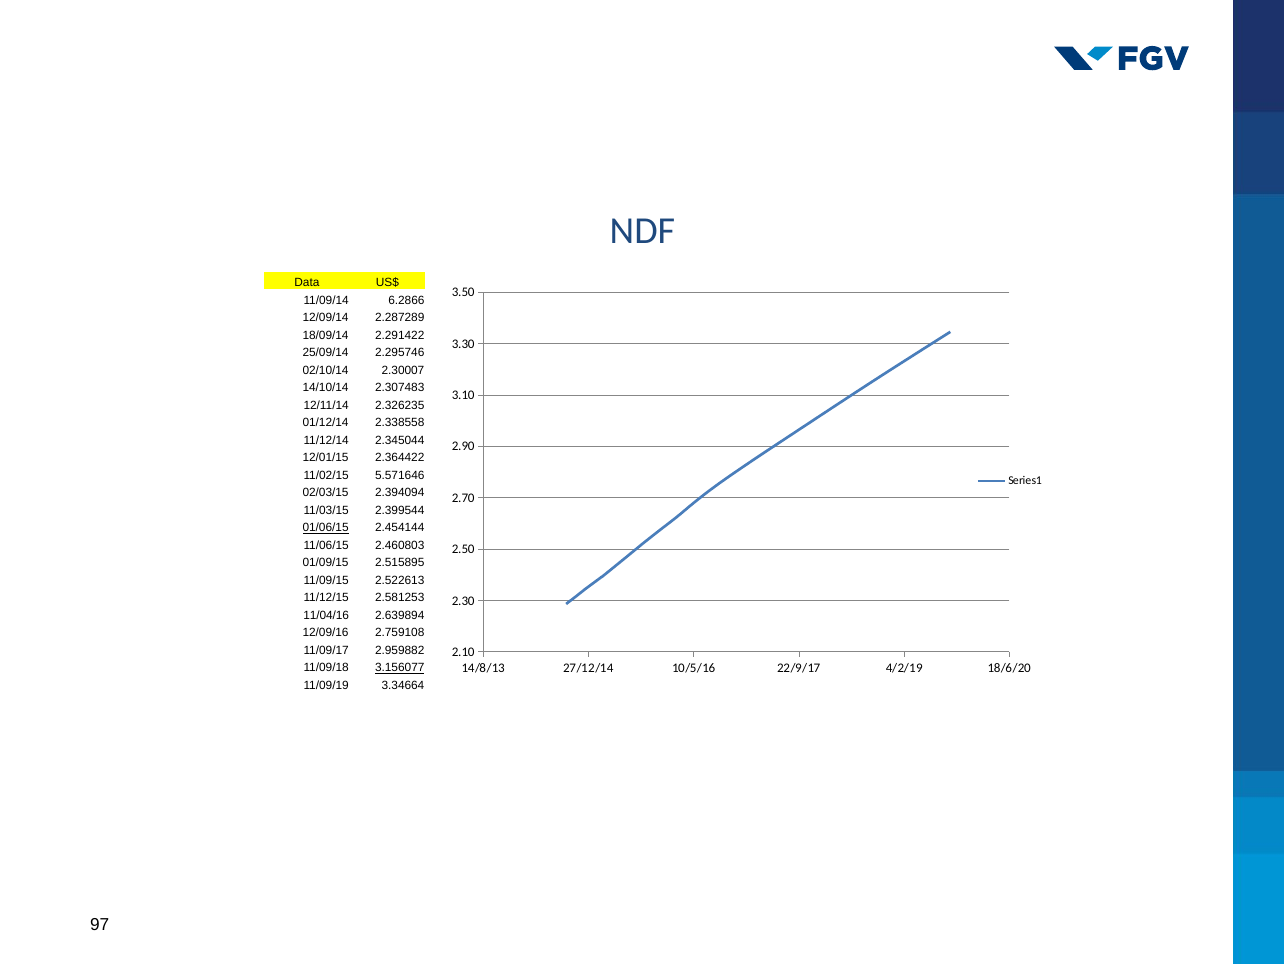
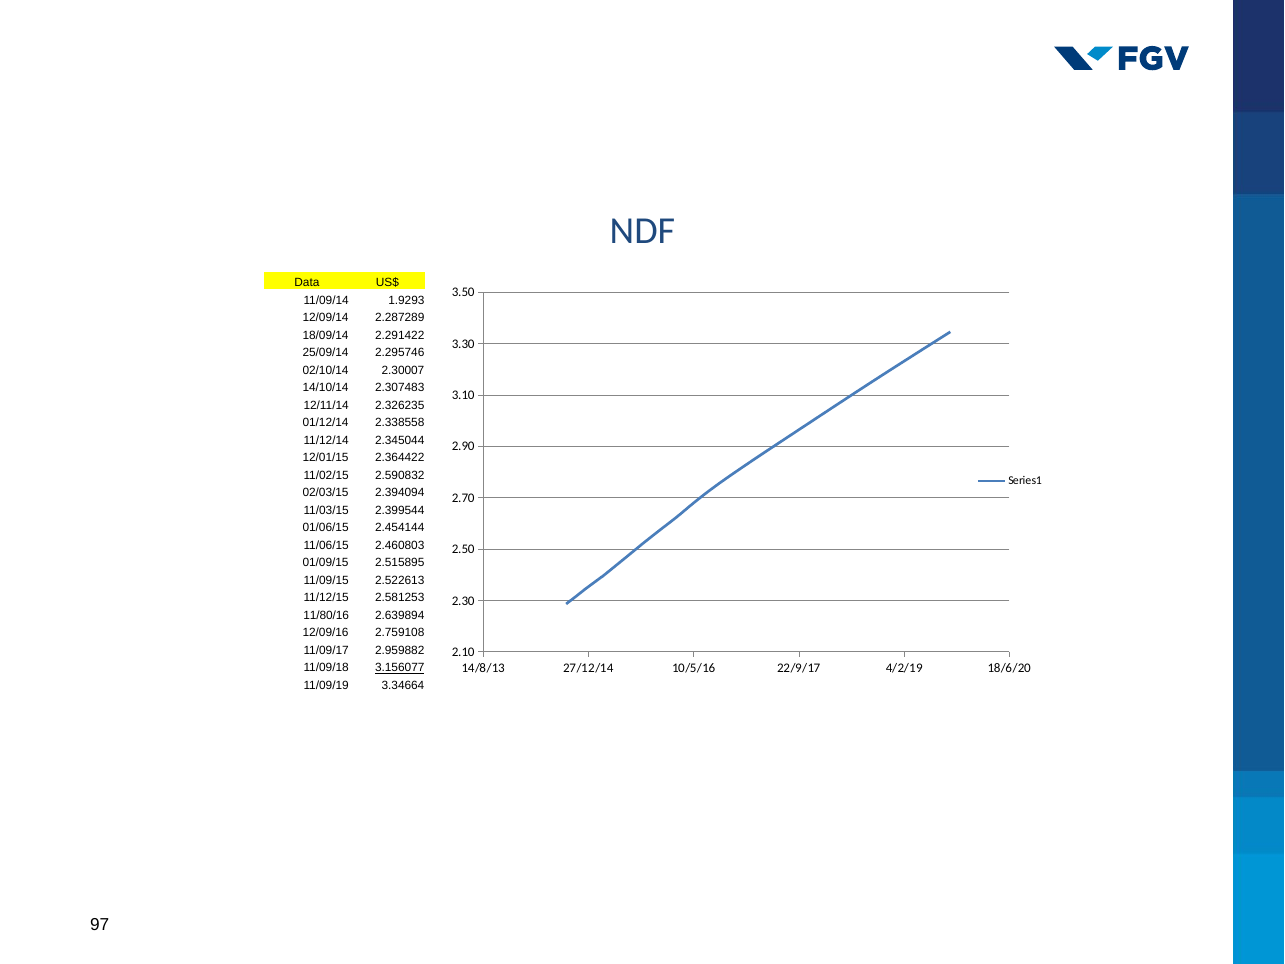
6.2866: 6.2866 -> 1.9293
5.571646: 5.571646 -> 2.590832
01/06/15 underline: present -> none
11/04/16: 11/04/16 -> 11/80/16
